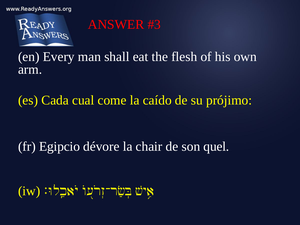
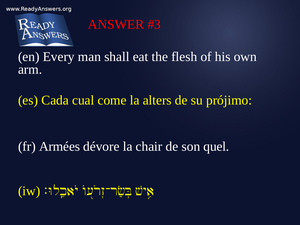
caído: caído -> alters
Egipcio: Egipcio -> Armées
